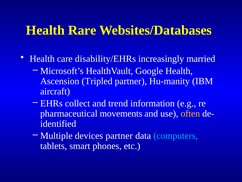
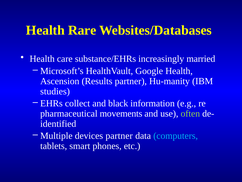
disability/EHRs: disability/EHRs -> substance/EHRs
Tripled: Tripled -> Results
aircraft: aircraft -> studies
trend: trend -> black
often colour: yellow -> light green
